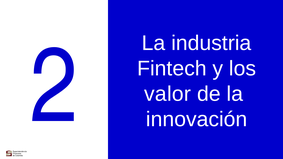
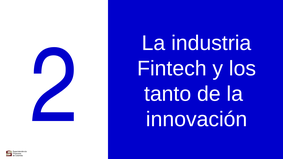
valor: valor -> tanto
